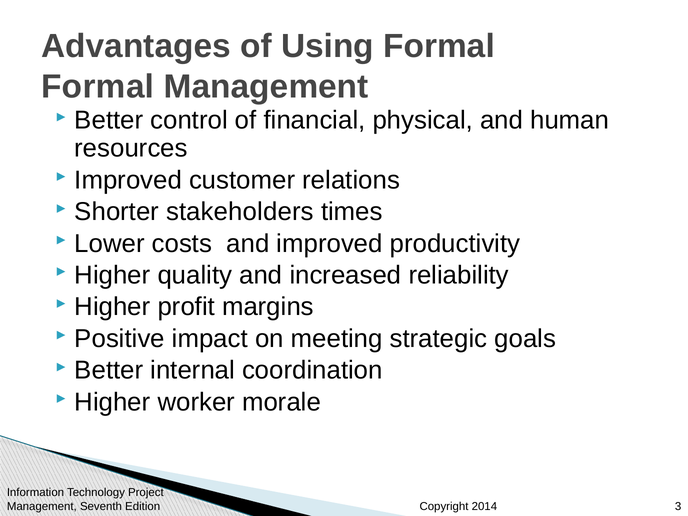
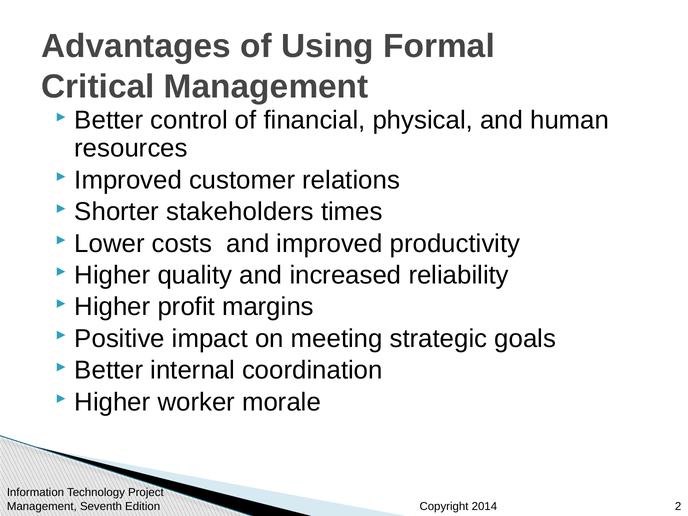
Formal at (98, 87): Formal -> Critical
3: 3 -> 2
